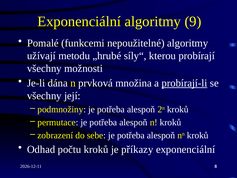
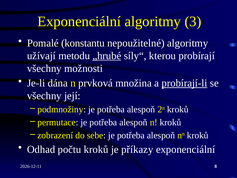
9: 9 -> 3
funkcemi: funkcemi -> konstantu
„hrubé underline: none -> present
